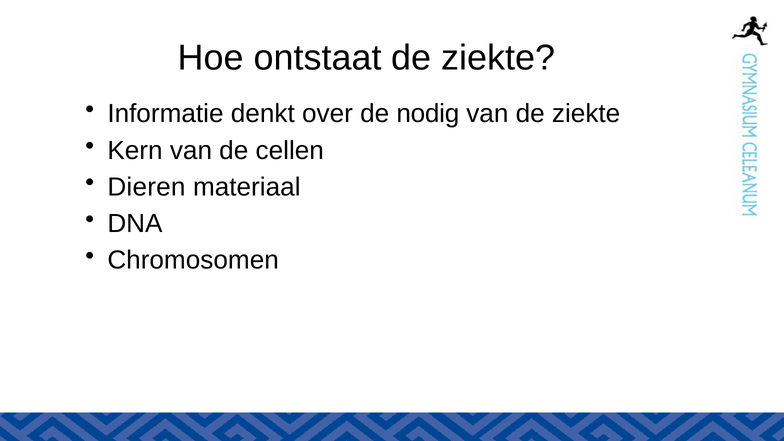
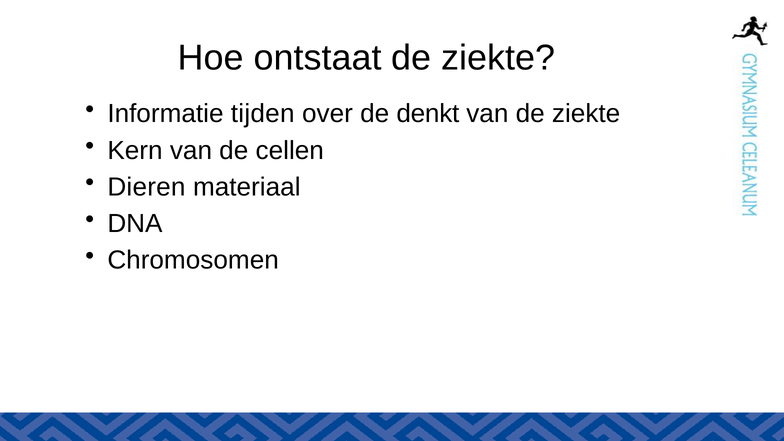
denkt: denkt -> tijden
nodig: nodig -> denkt
